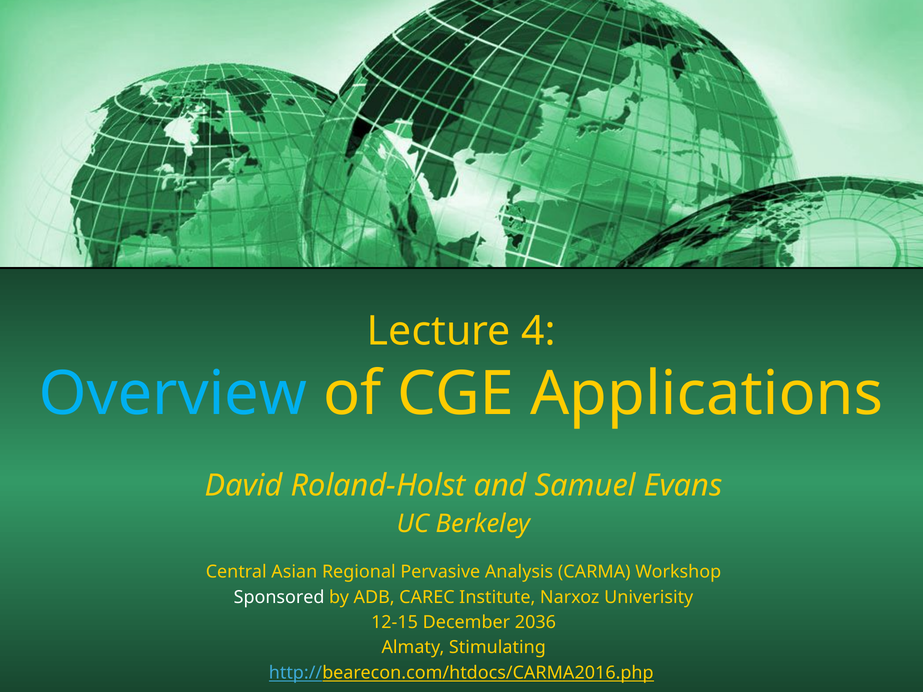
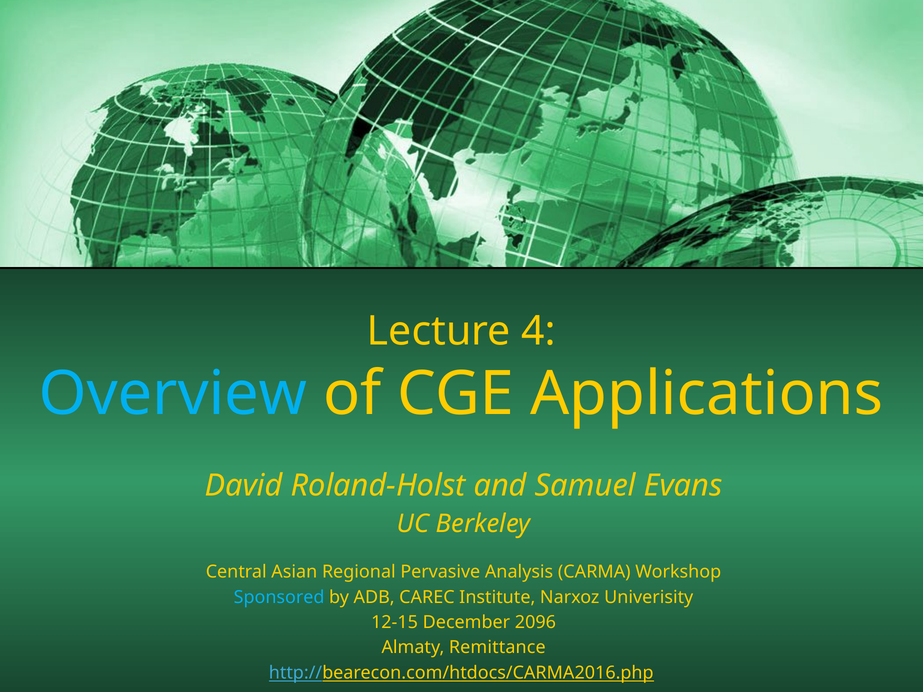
Sponsored colour: white -> light blue
2036: 2036 -> 2096
Stimulating: Stimulating -> Remittance
